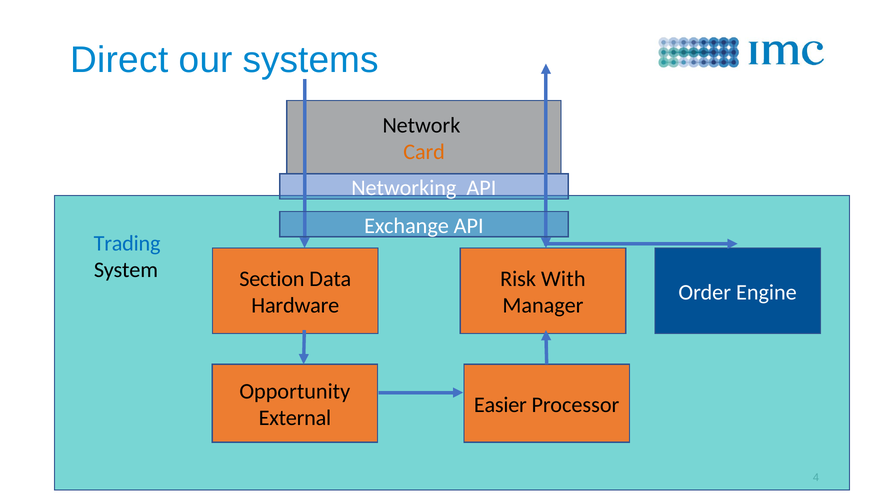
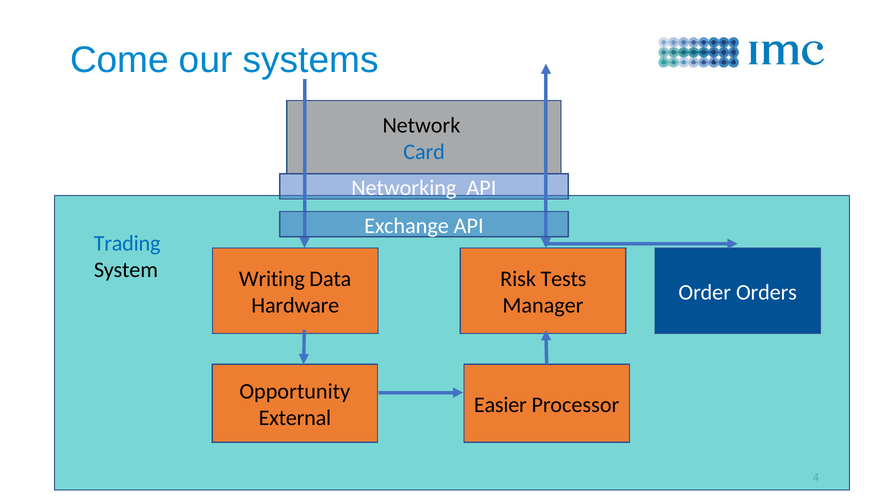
Direct: Direct -> Come
Card colour: orange -> blue
Section: Section -> Writing
With: With -> Tests
Engine: Engine -> Orders
